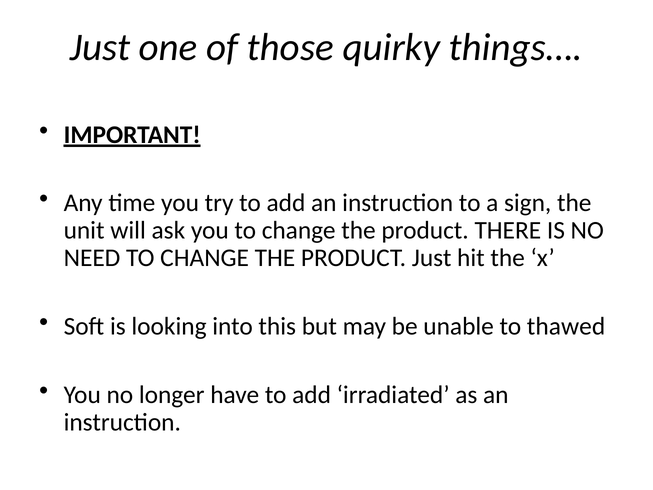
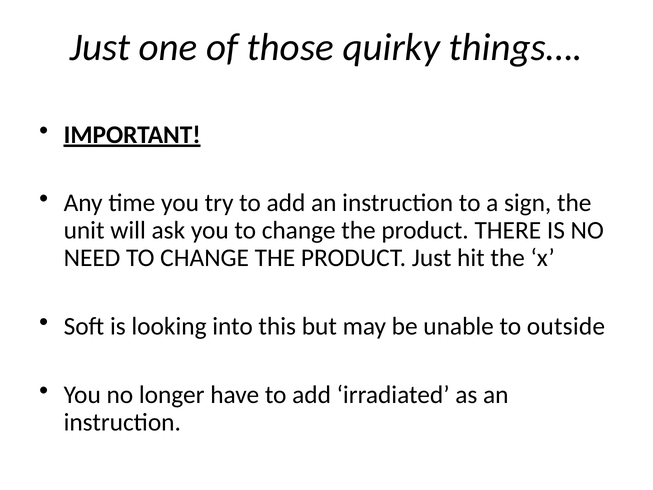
thawed: thawed -> outside
